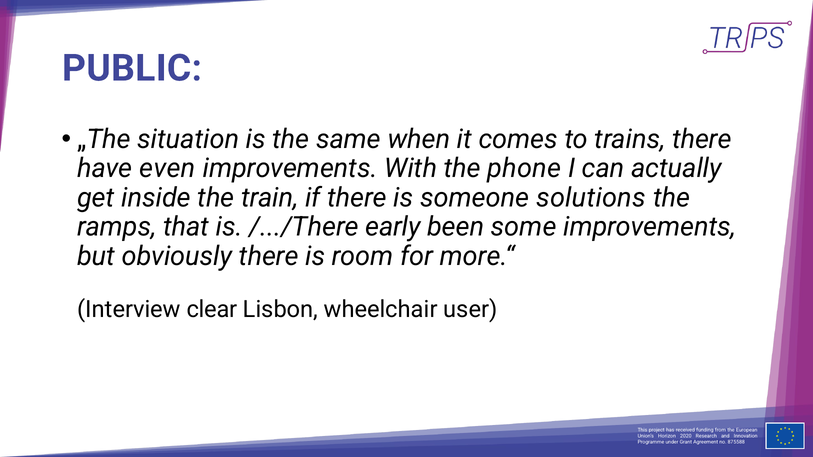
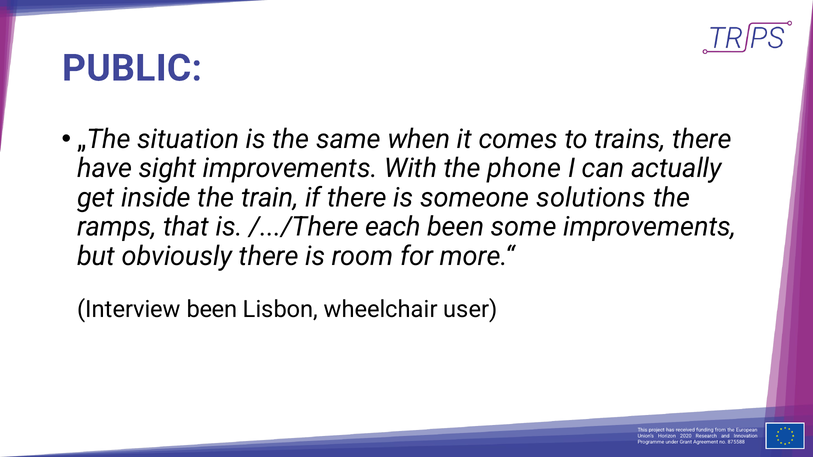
even: even -> sight
early: early -> each
Interview clear: clear -> been
